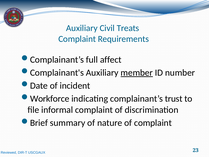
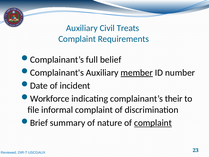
affect: affect -> belief
trust: trust -> their
complaint at (153, 123) underline: none -> present
